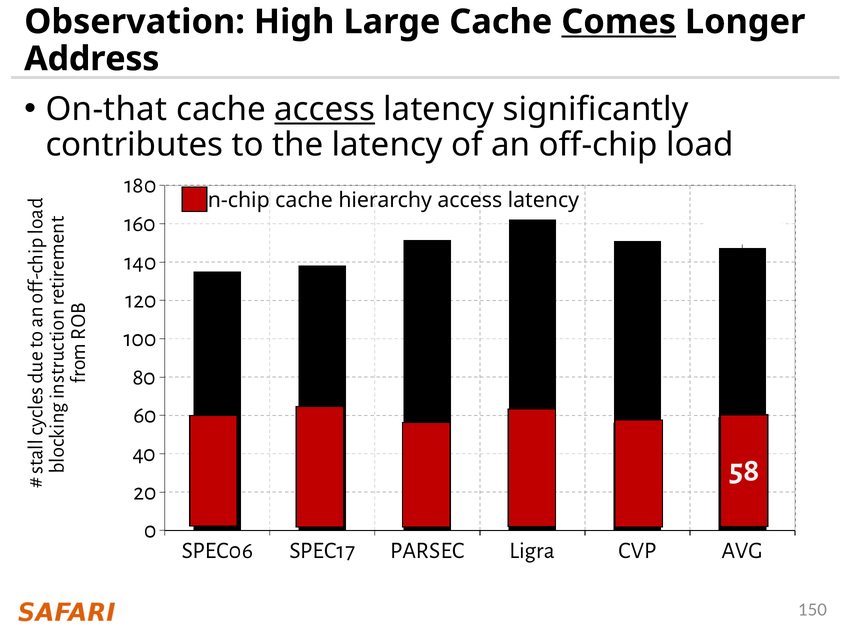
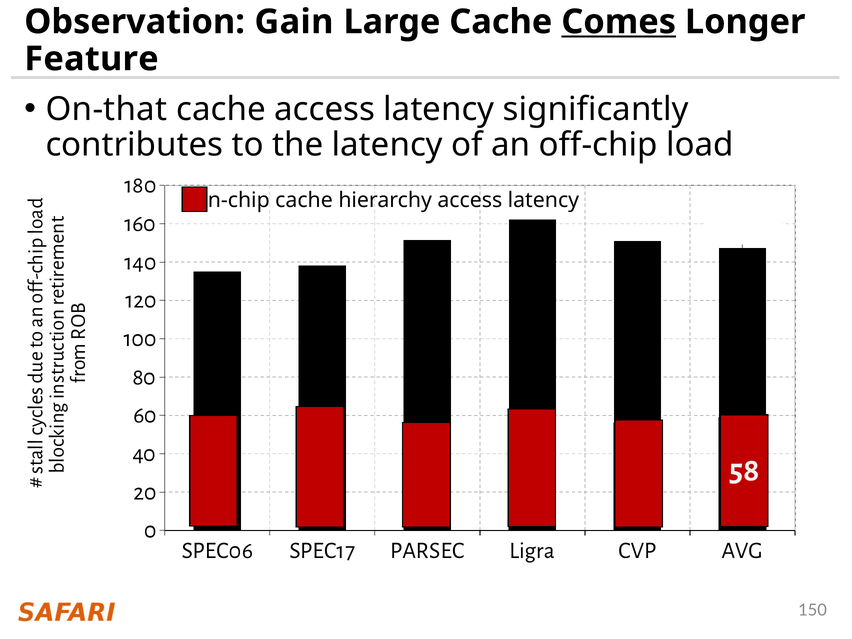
High: High -> Gain
Address: Address -> Feature
access at (325, 109) underline: present -> none
